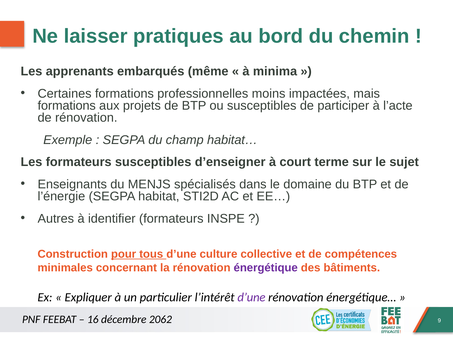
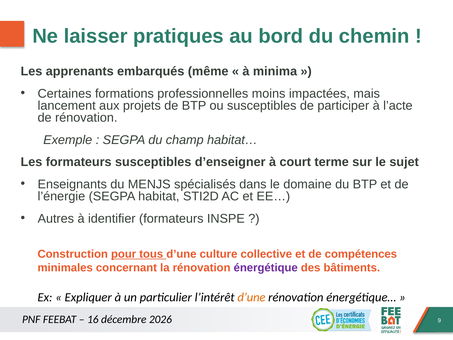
formations at (67, 106): formations -> lancement
d’une at (251, 297) colour: purple -> orange
2062: 2062 -> 2026
